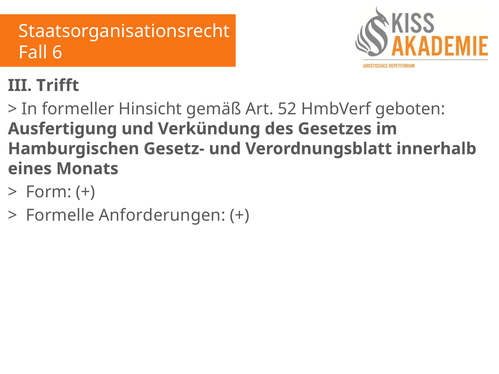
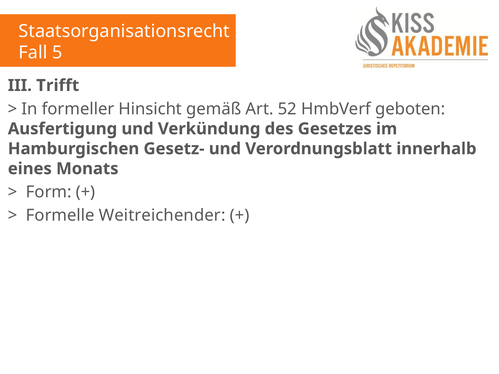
6: 6 -> 5
Anforderungen: Anforderungen -> Weitreichender
